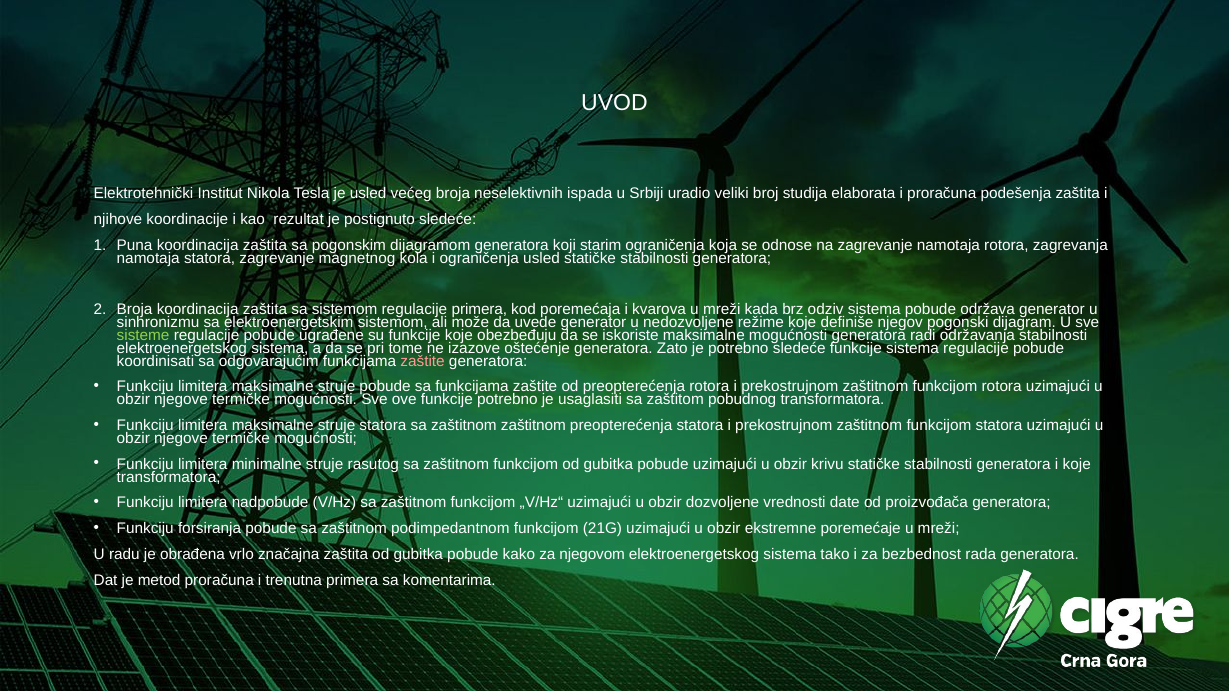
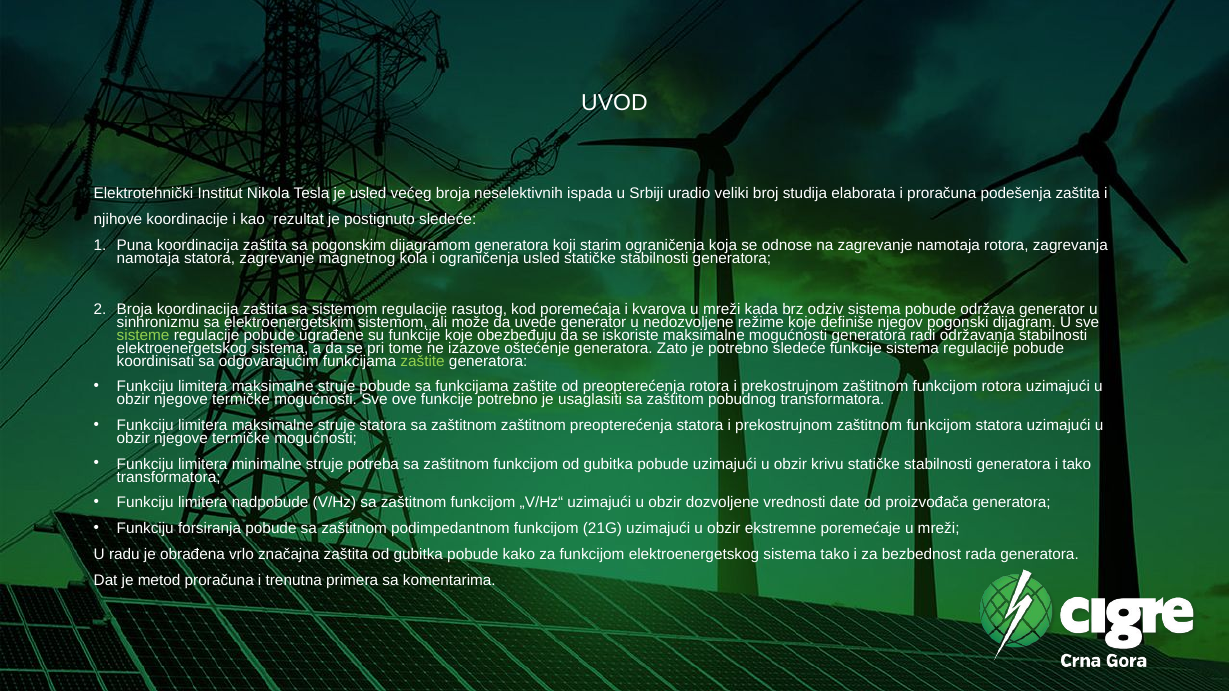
regulacije primera: primera -> rasutog
zaštite at (423, 361) colour: pink -> light green
rasutog: rasutog -> potreba
i koje: koje -> tako
za njegovom: njegovom -> funkcijom
